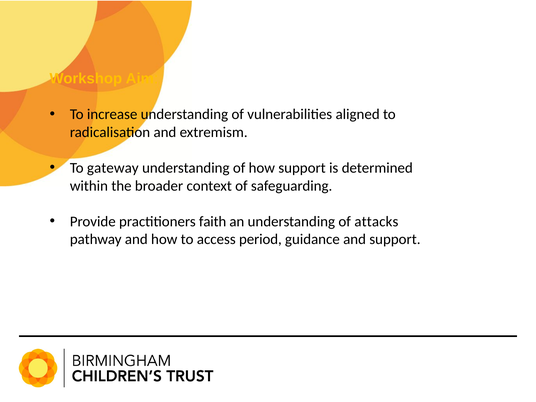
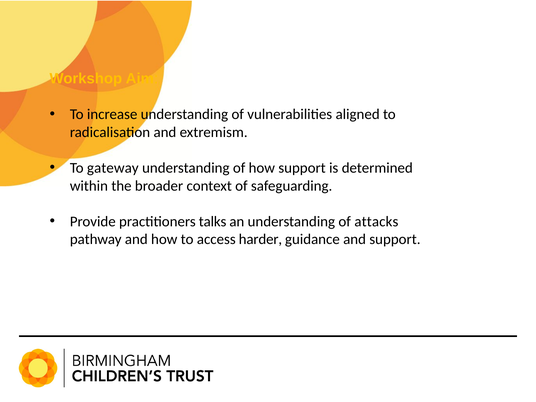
faith: faith -> talks
period: period -> harder
